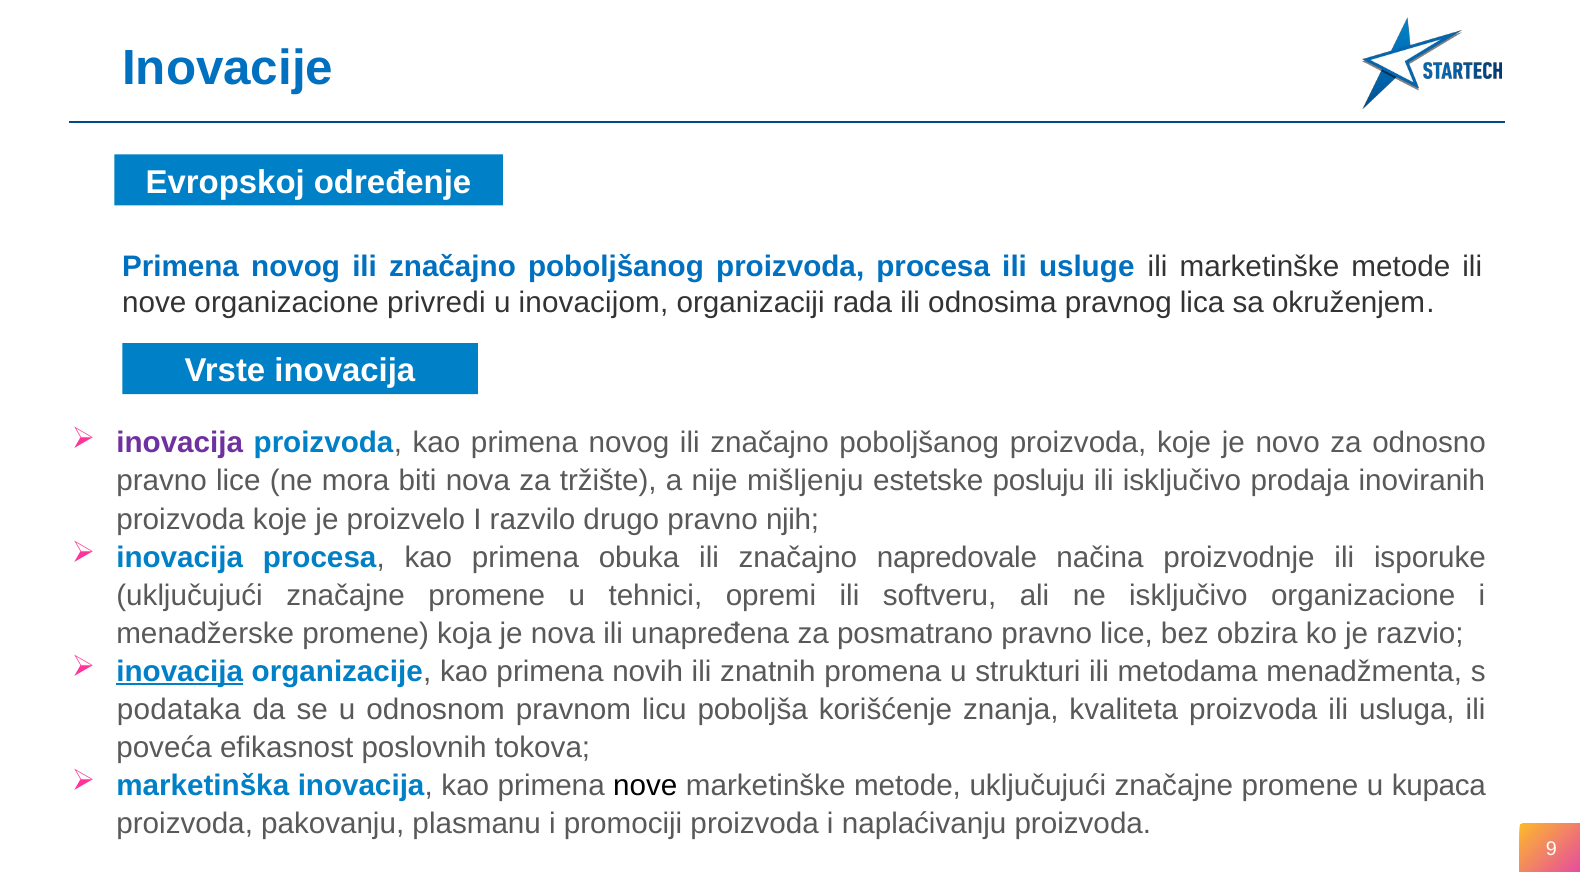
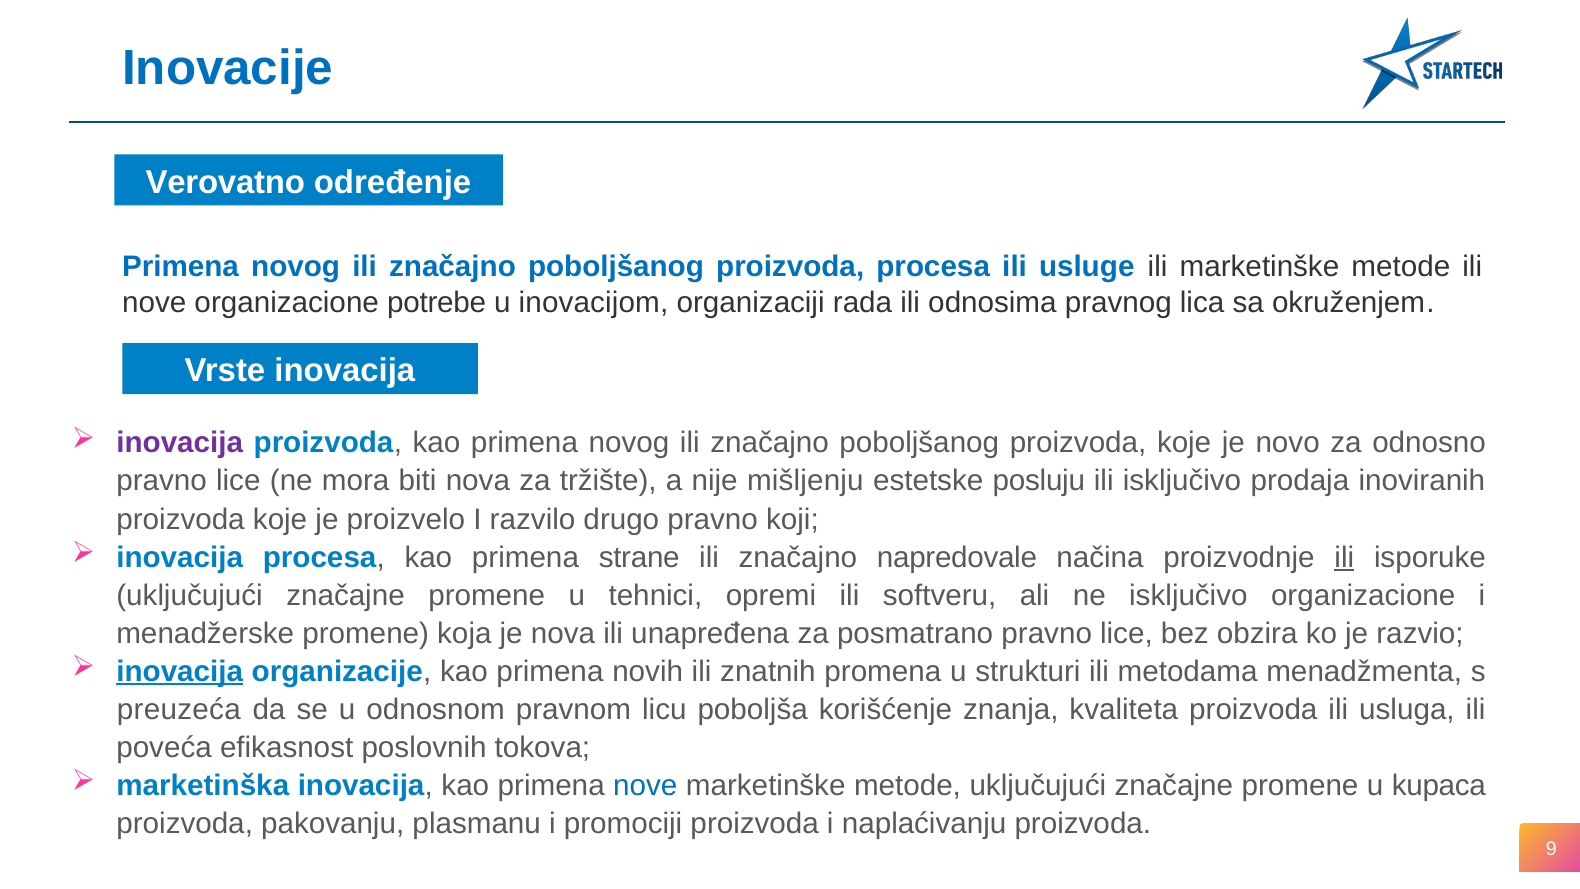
Evropskoj: Evropskoj -> Verovatno
privredi: privredi -> potrebe
njih: njih -> koji
obuka: obuka -> strane
ili at (1344, 557) underline: none -> present
podataka: podataka -> preuzeća
nove at (645, 785) colour: black -> blue
